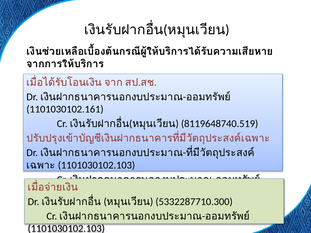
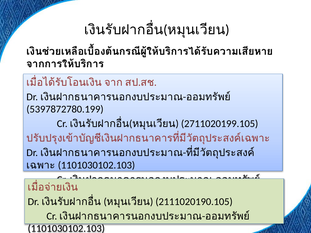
1101030102.161: 1101030102.161 -> 5397872780.199
8119648740.519: 8119648740.519 -> 2711020199.105
5332287710.300: 5332287710.300 -> 2111020190.105
